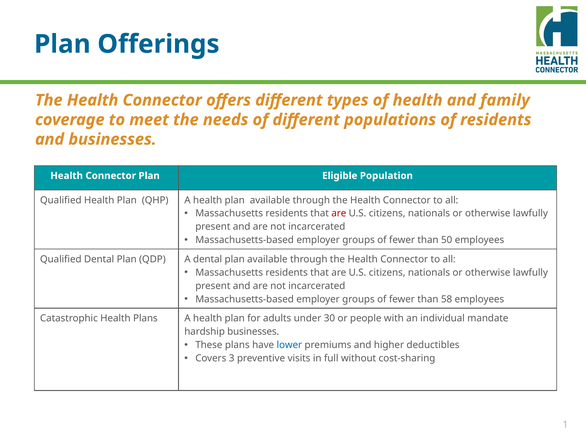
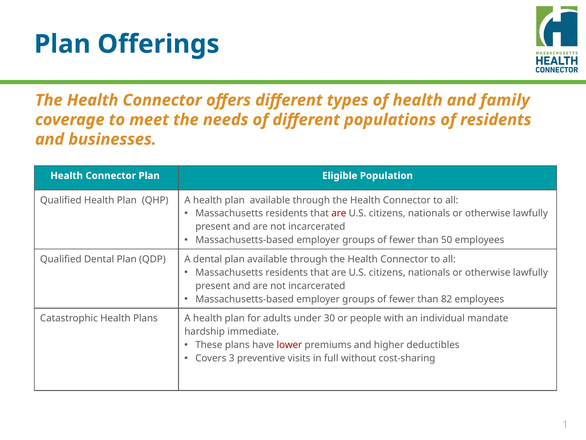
58: 58 -> 82
hardship businesses: businesses -> immediate
lower colour: blue -> red
